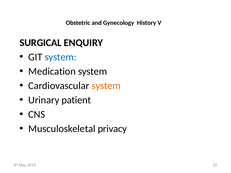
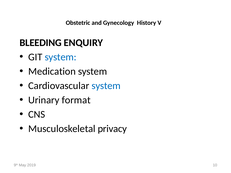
SURGICAL: SURGICAL -> BLEEDING
system at (106, 86) colour: orange -> blue
patient: patient -> format
